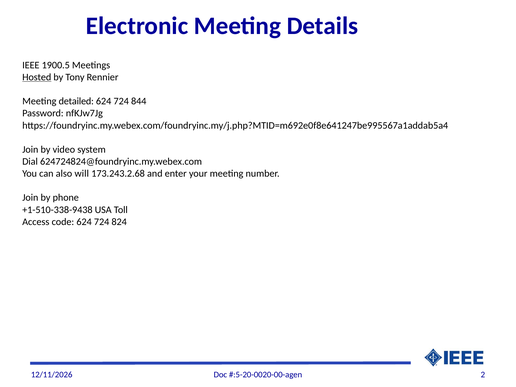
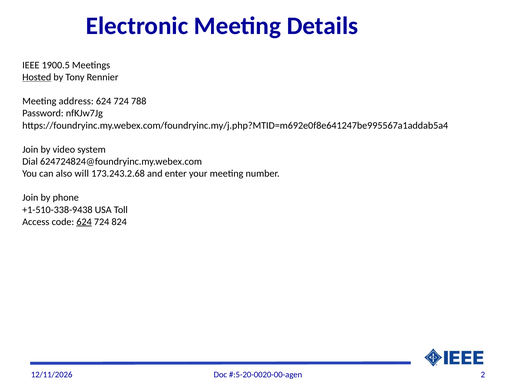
detailed: detailed -> address
844: 844 -> 788
624 at (84, 222) underline: none -> present
